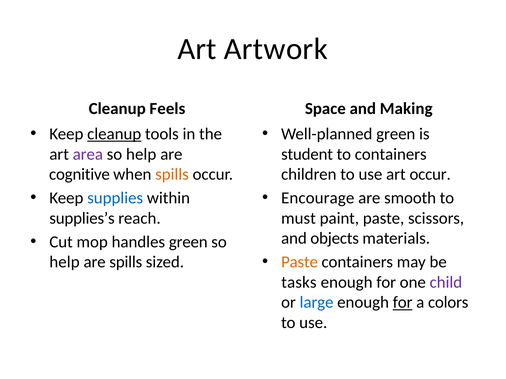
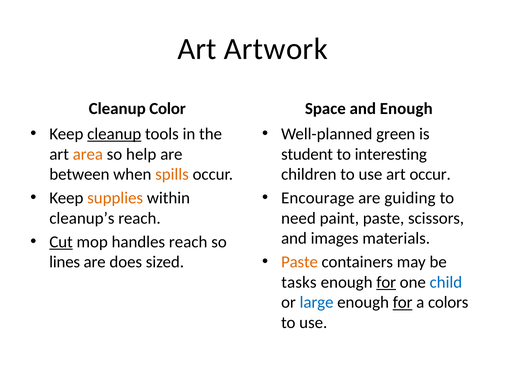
Feels: Feels -> Color
and Making: Making -> Enough
area colour: purple -> orange
to containers: containers -> interesting
cognitive: cognitive -> between
supplies colour: blue -> orange
smooth: smooth -> guiding
supplies’s: supplies’s -> cleanup’s
must: must -> need
objects: objects -> images
Cut underline: none -> present
handles green: green -> reach
help at (64, 262): help -> lines
are spills: spills -> does
for at (386, 283) underline: none -> present
child colour: purple -> blue
